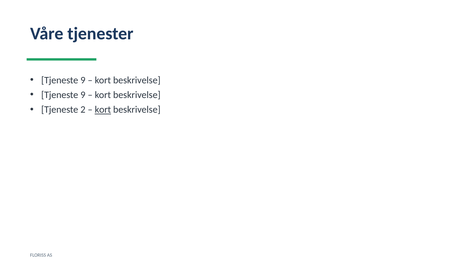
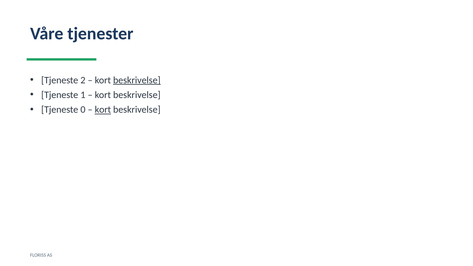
9 at (83, 80): 9 -> 2
beskrivelse at (137, 80) underline: none -> present
9 at (83, 95): 9 -> 1
2: 2 -> 0
